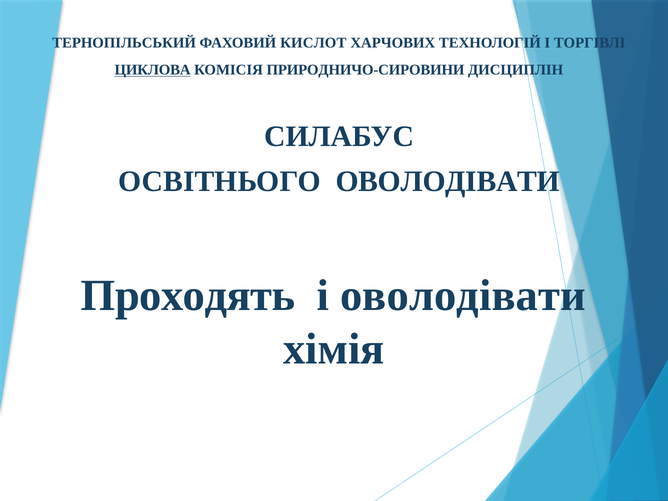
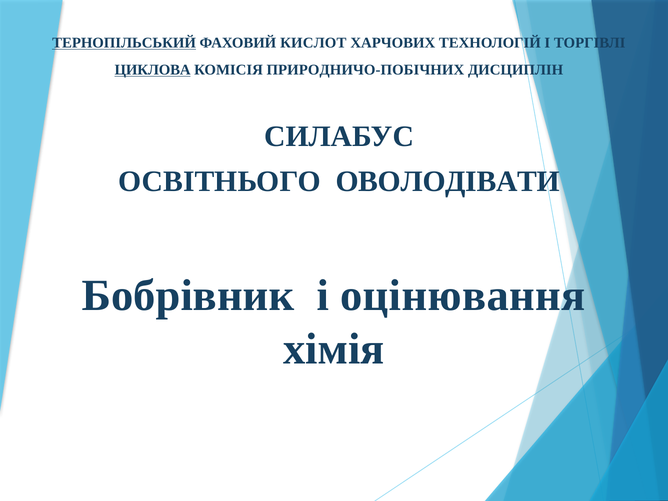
ТЕРНОПІЛЬСЬКИЙ underline: none -> present
ПРИРОДНИЧО-СИРОВИНИ: ПРИРОДНИЧО-СИРОВИНИ -> ПРИРОДНИЧО-ПОБІЧНИХ
Проходять: Проходять -> Бобрівник
і оволодівати: оволодівати -> оцінювання
